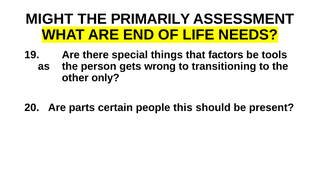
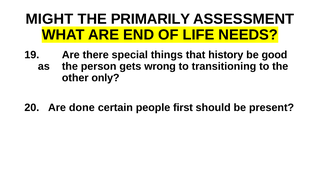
factors: factors -> history
tools: tools -> good
parts: parts -> done
this: this -> first
